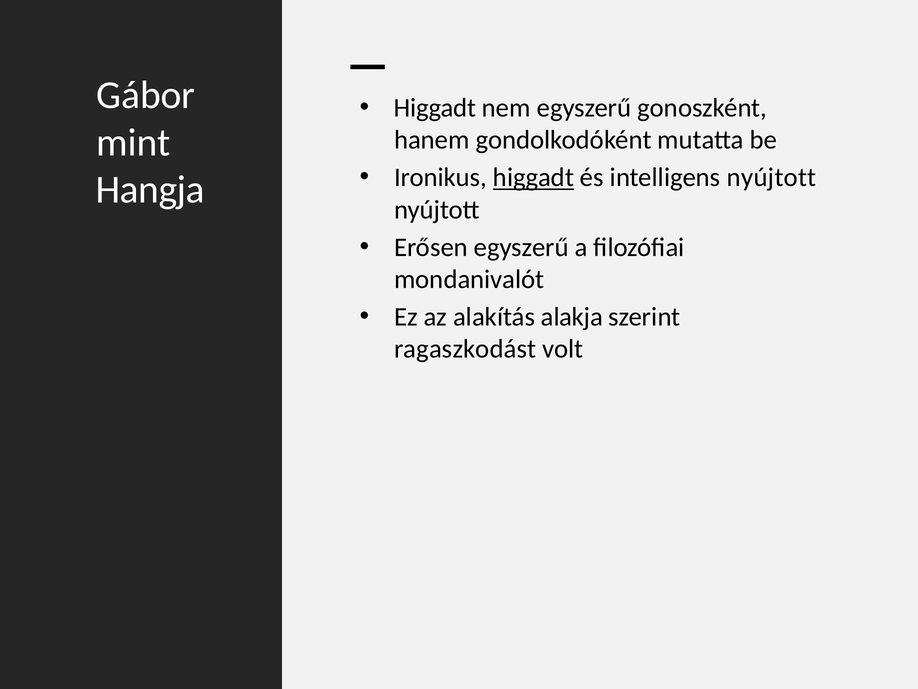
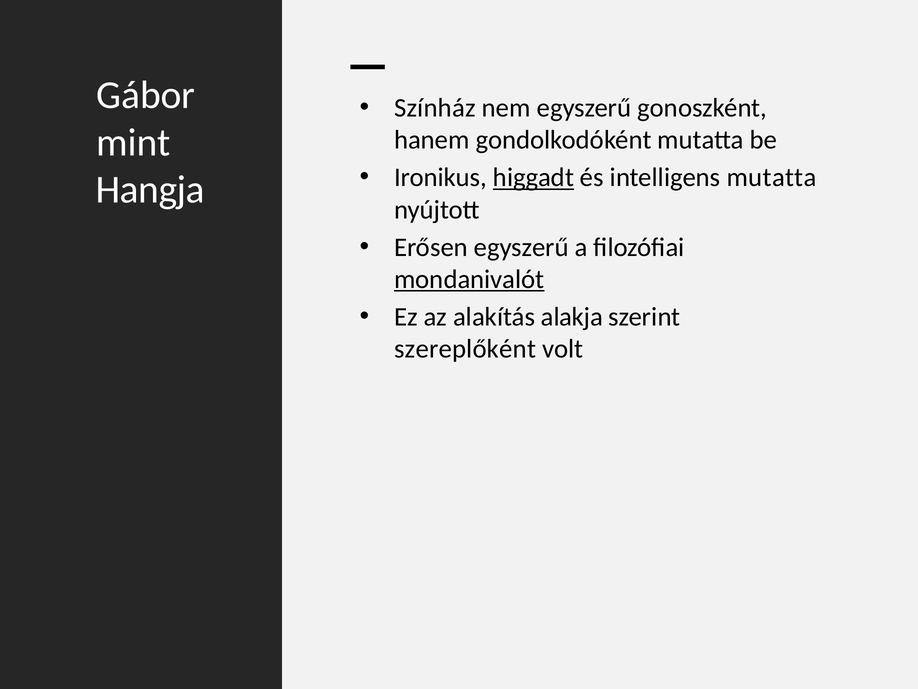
Higgadt at (435, 108): Higgadt -> Színház
intelligens nyújtott: nyújtott -> mutatta
mondanivalót underline: none -> present
ragaszkodást: ragaszkodást -> szereplőként
